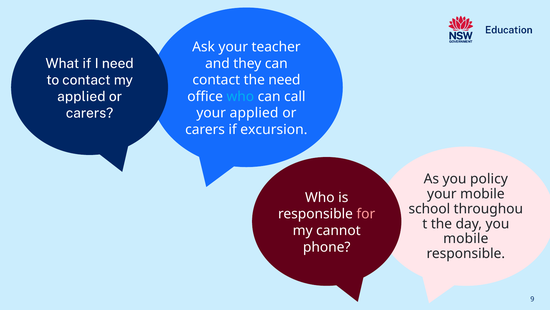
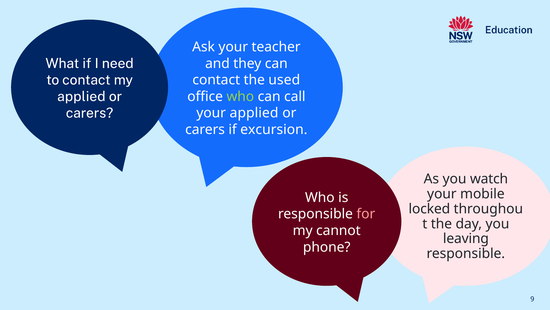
the need: need -> used
who at (240, 96) colour: light blue -> light green
policy: policy -> watch
school: school -> locked
mobile at (466, 238): mobile -> leaving
